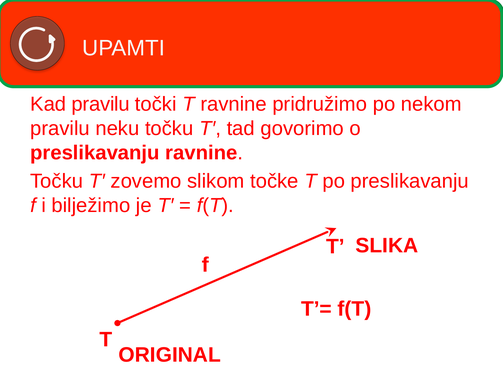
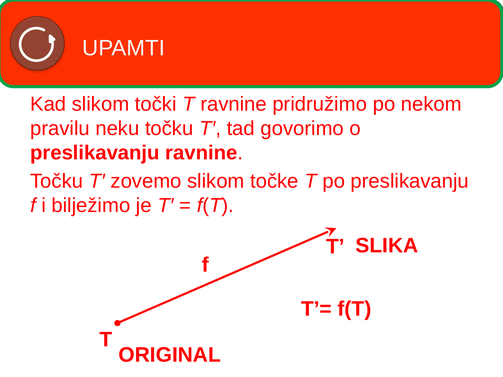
Kad pravilu: pravilu -> slikom
